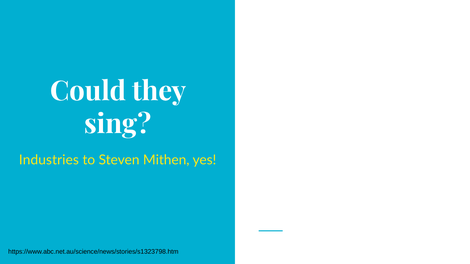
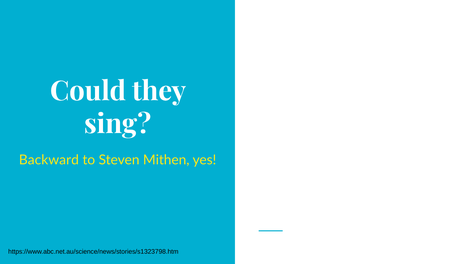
Industries: Industries -> Backward
